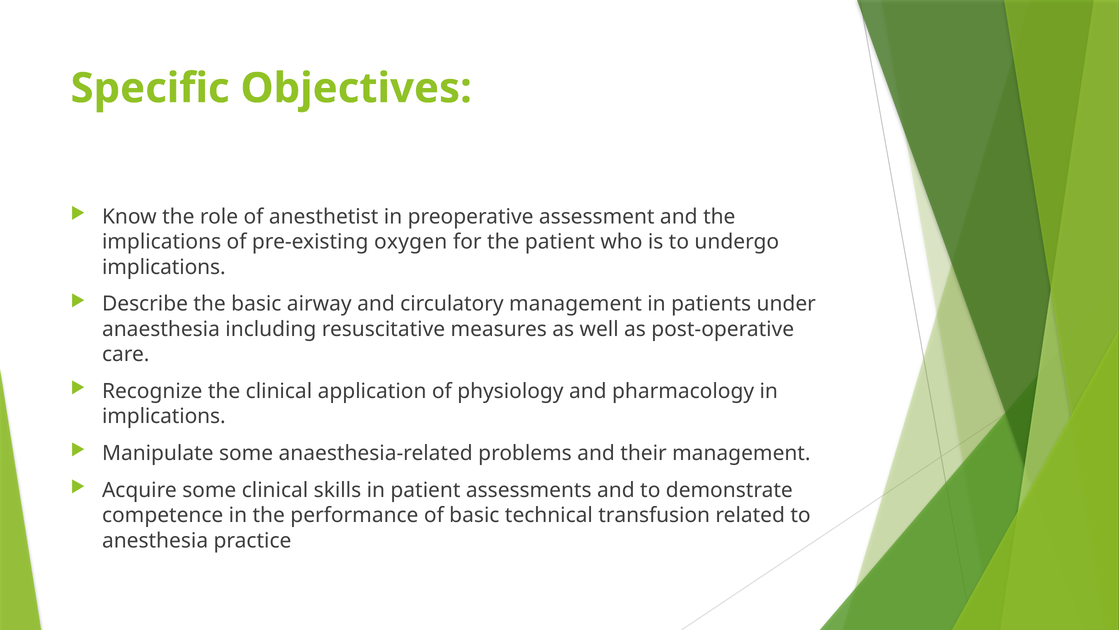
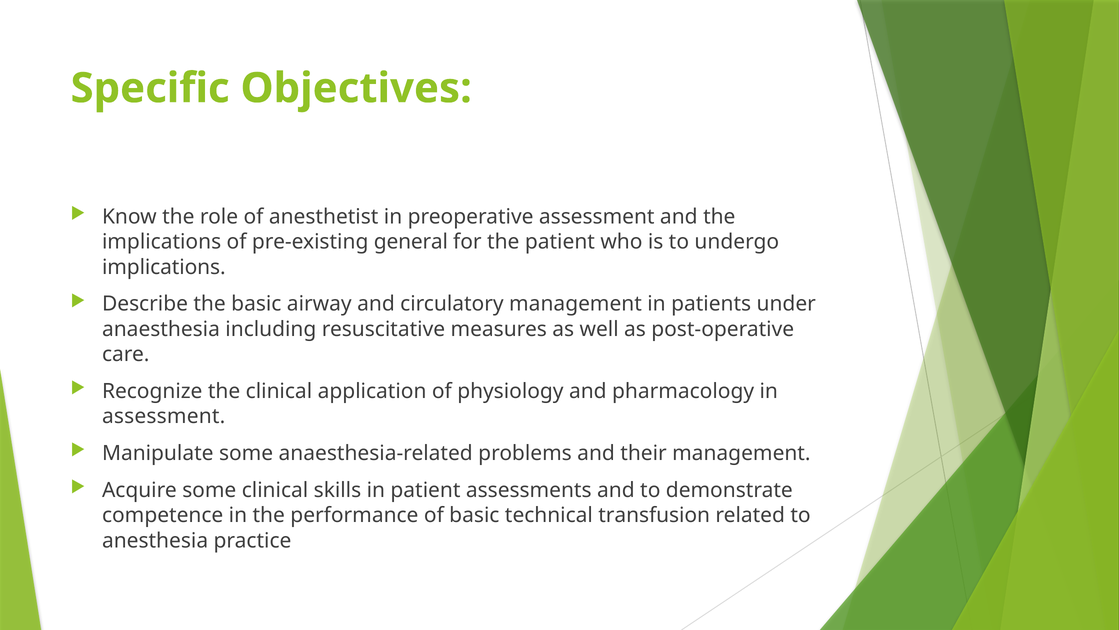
oxygen: oxygen -> general
implications at (164, 416): implications -> assessment
